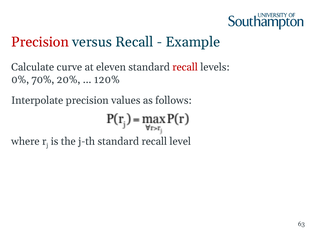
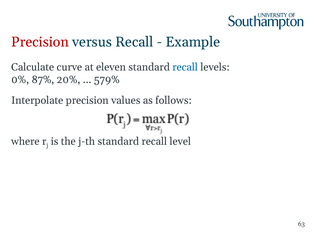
recall at (185, 67) colour: red -> blue
70%: 70% -> 87%
120%: 120% -> 579%
